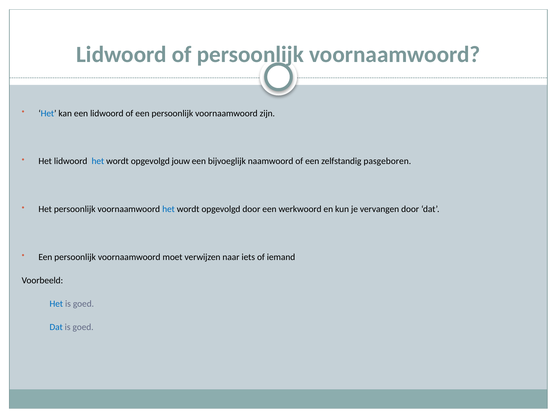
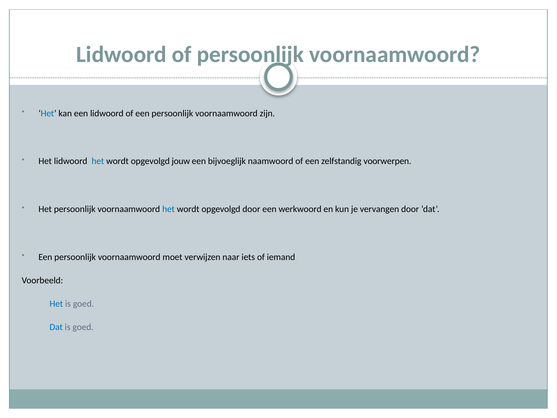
pasgeboren: pasgeboren -> voorwerpen
